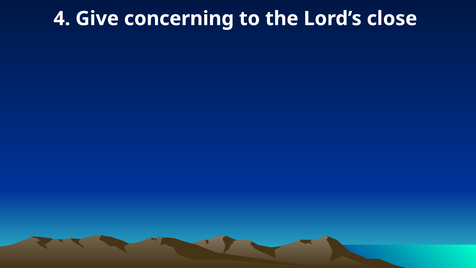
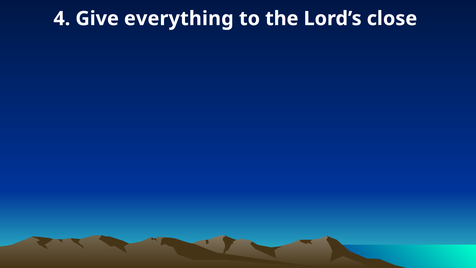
concerning: concerning -> everything
